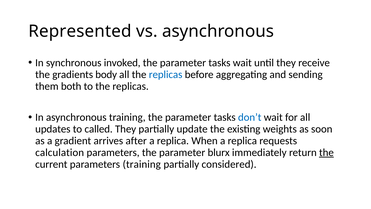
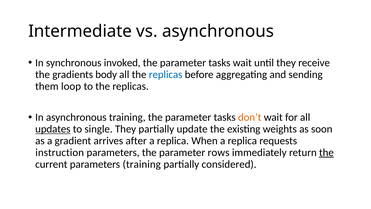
Represented: Represented -> Intermediate
both: both -> loop
don’t colour: blue -> orange
updates underline: none -> present
called: called -> single
calculation: calculation -> instruction
blurx: blurx -> rows
